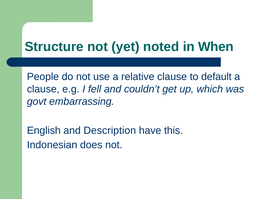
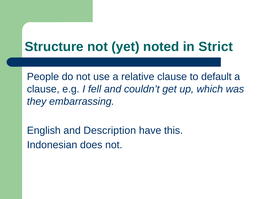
When: When -> Strict
govt: govt -> they
